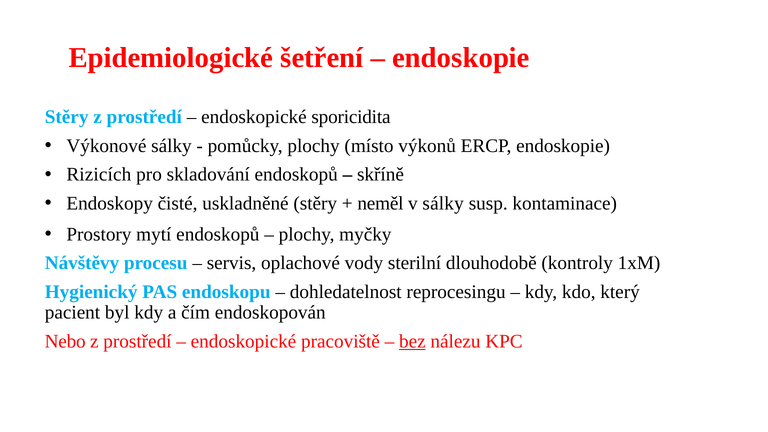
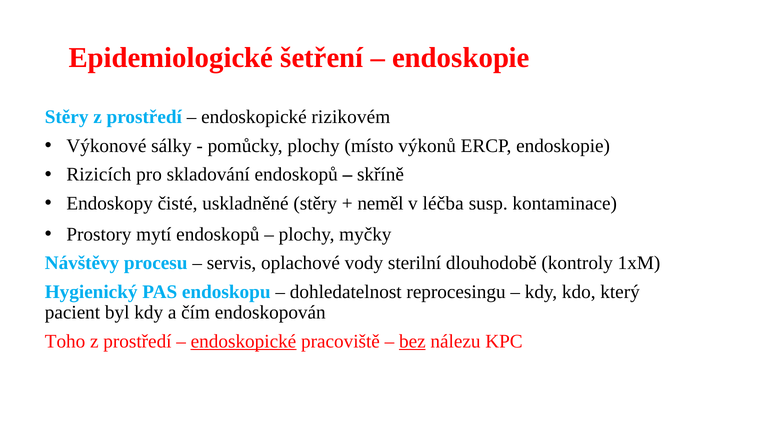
sporicidita: sporicidita -> rizikovém
v sálky: sálky -> léčba
Nebo: Nebo -> Toho
endoskopické at (243, 341) underline: none -> present
